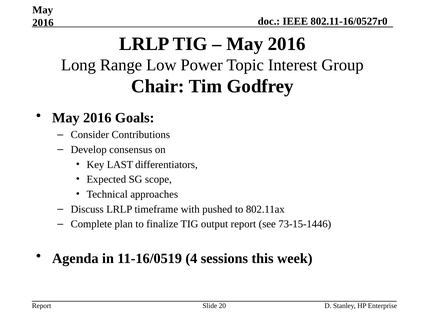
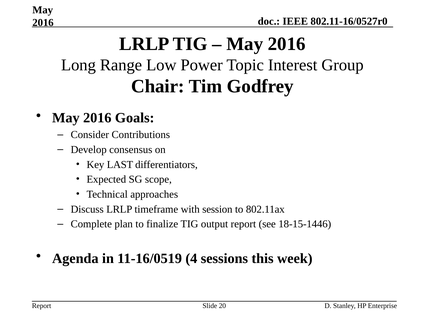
pushed: pushed -> session
73-15-1446: 73-15-1446 -> 18-15-1446
